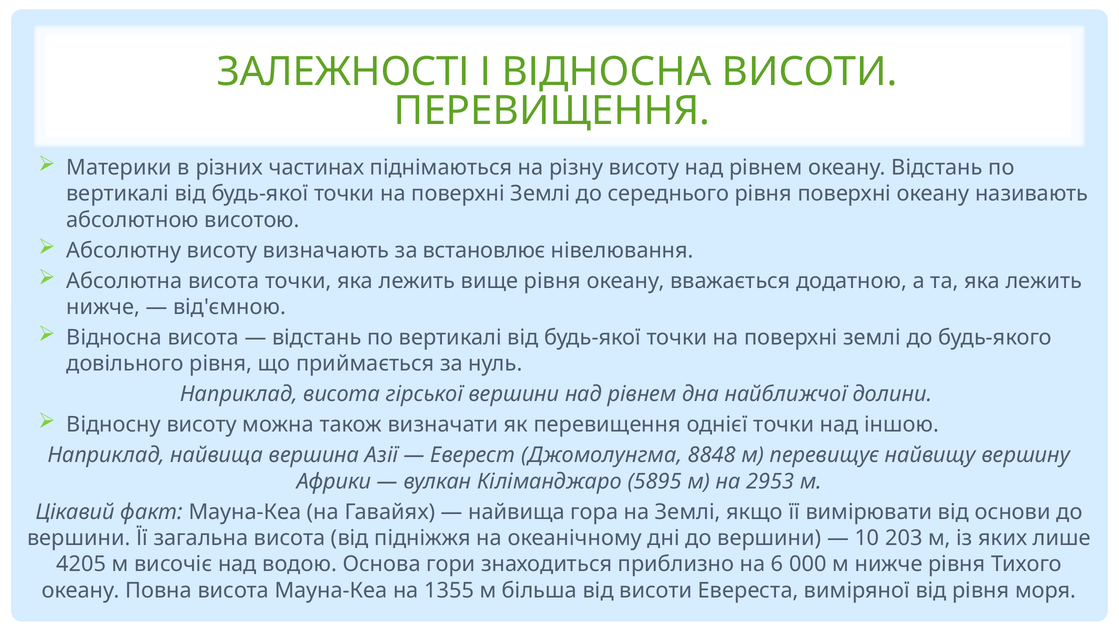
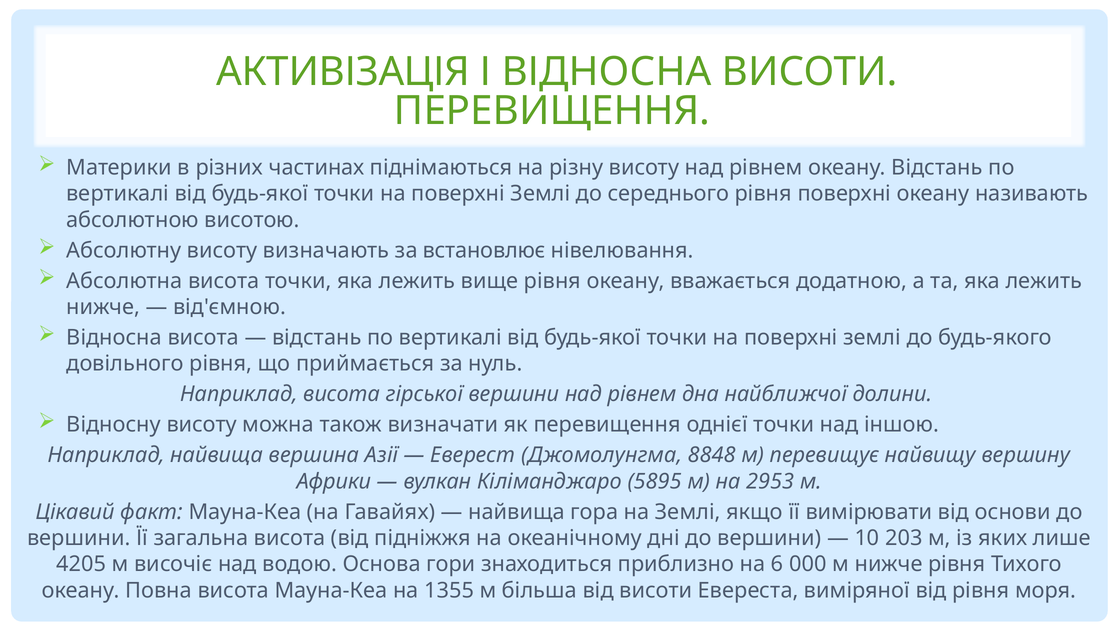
ЗАЛЕЖНОСТІ: ЗАЛЕЖНОСТІ -> АКТИВІЗАЦІЯ
